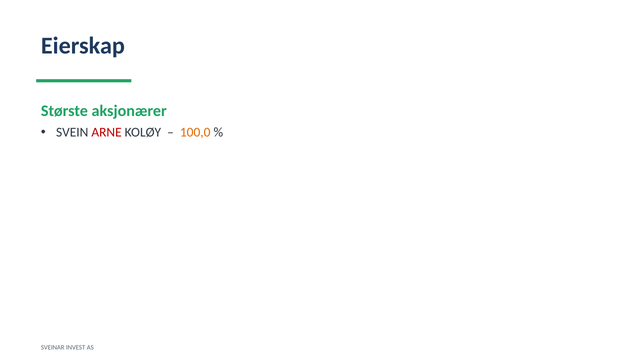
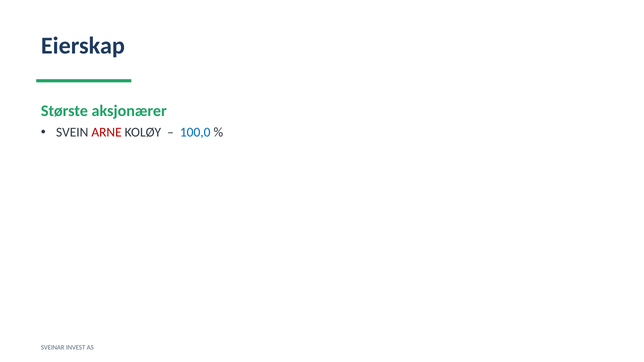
100,0 colour: orange -> blue
